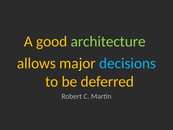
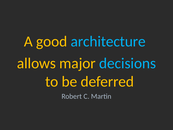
architecture colour: light green -> light blue
